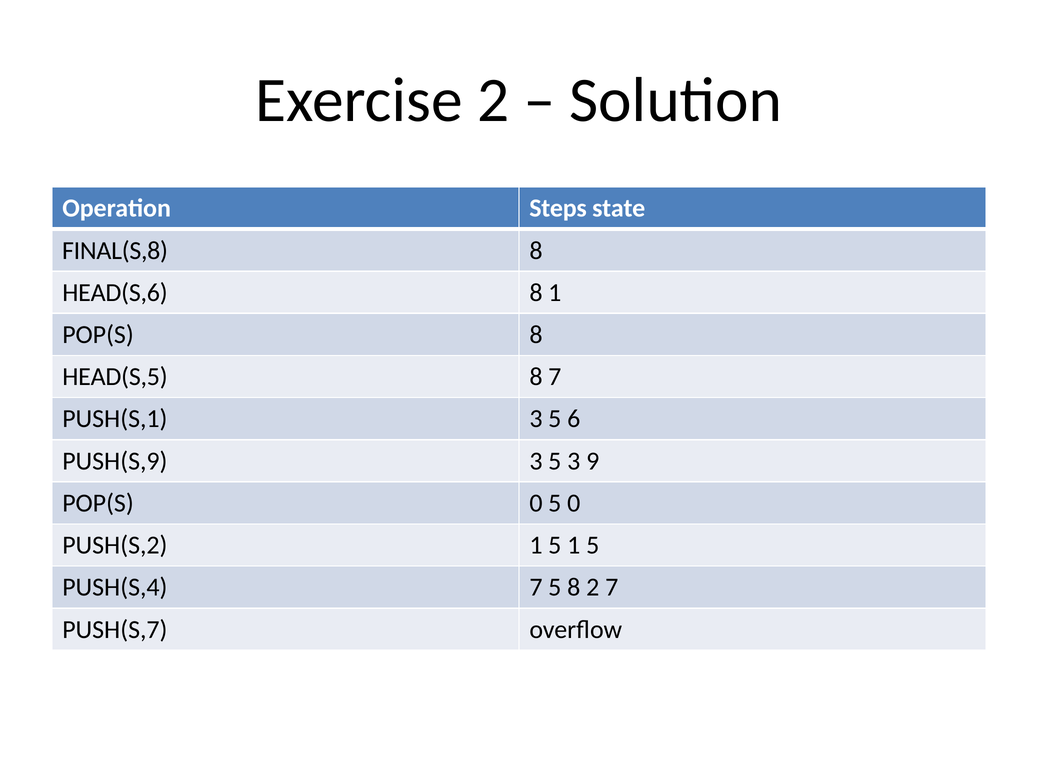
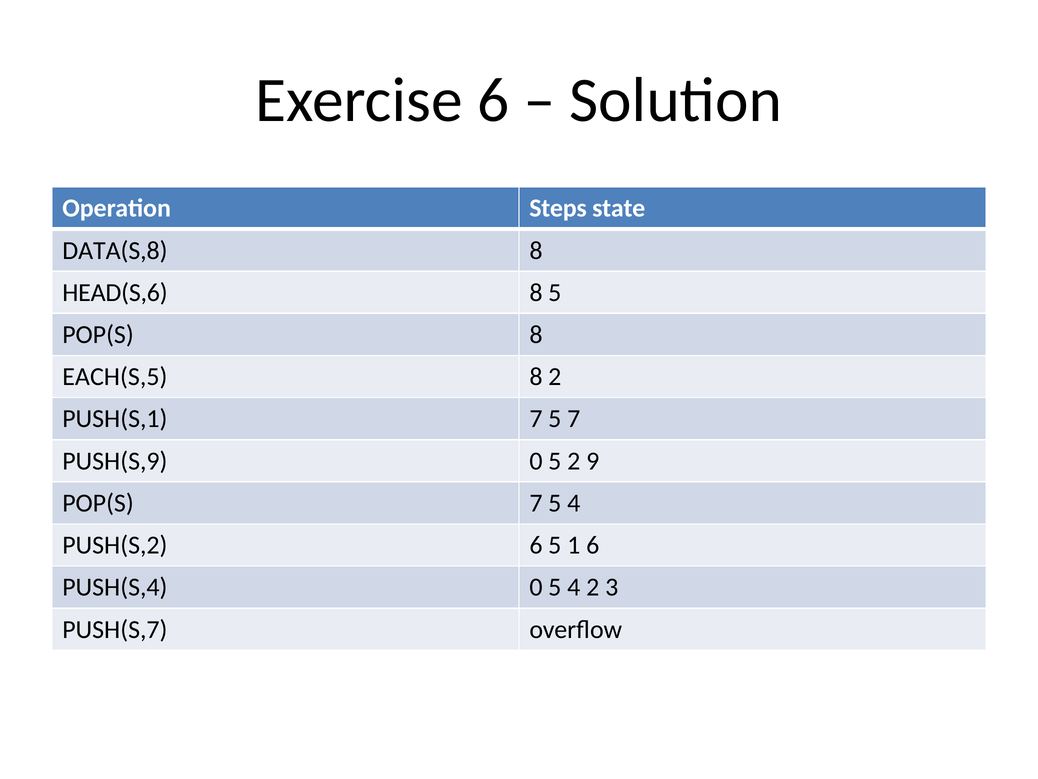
Exercise 2: 2 -> 6
FINAL(S,8: FINAL(S,8 -> DATA(S,8
8 1: 1 -> 5
HEAD(S,5: HEAD(S,5 -> EACH(S,5
8 7: 7 -> 2
PUSH(S,1 3: 3 -> 7
5 6: 6 -> 7
PUSH(S,9 3: 3 -> 0
5 3: 3 -> 2
POP(S 0: 0 -> 7
0 at (574, 503): 0 -> 4
PUSH(S,2 1: 1 -> 6
5 1 5: 5 -> 6
PUSH(S,4 7: 7 -> 0
8 at (574, 587): 8 -> 4
2 7: 7 -> 3
